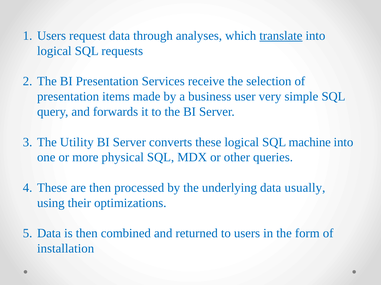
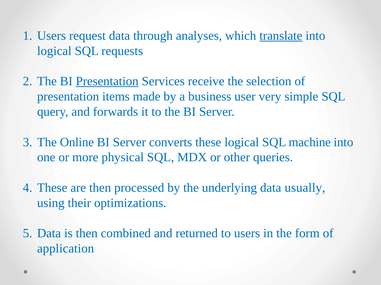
Presentation at (107, 81) underline: none -> present
Utility: Utility -> Online
installation: installation -> application
